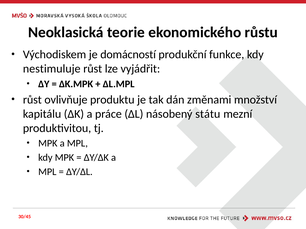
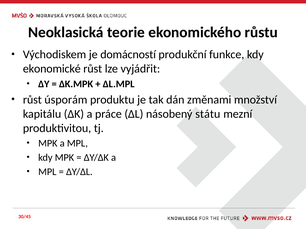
nestimuluje: nestimuluje -> ekonomické
ovlivňuje: ovlivňuje -> úsporám
